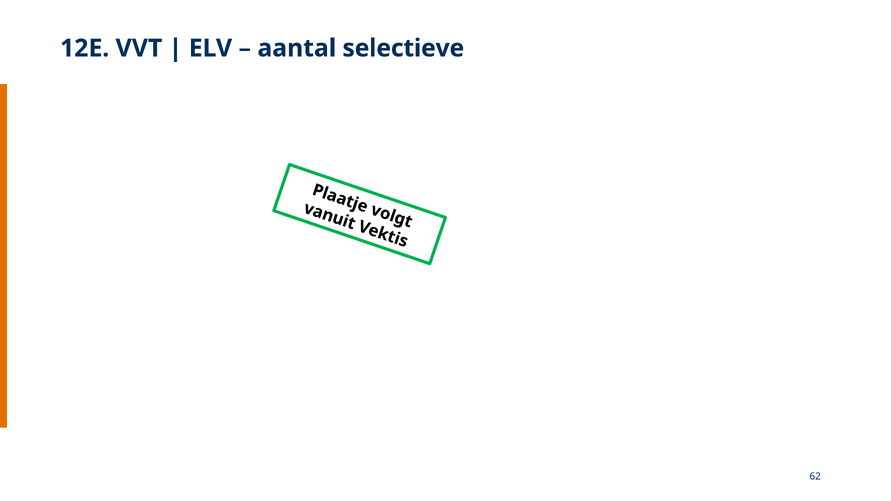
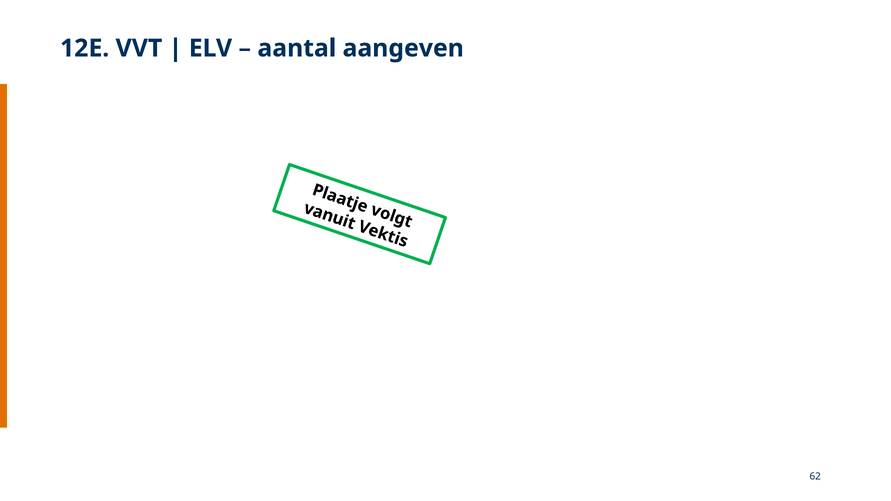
selectieve: selectieve -> aangeven
